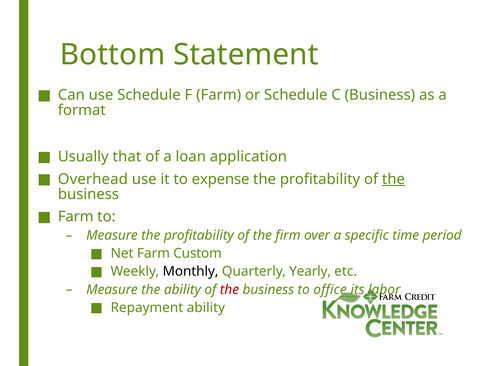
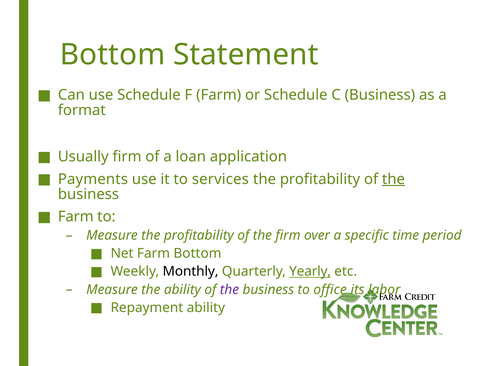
Usually that: that -> firm
Overhead: Overhead -> Payments
expense: expense -> services
Farm Custom: Custom -> Bottom
Yearly underline: none -> present
the at (229, 290) colour: red -> purple
